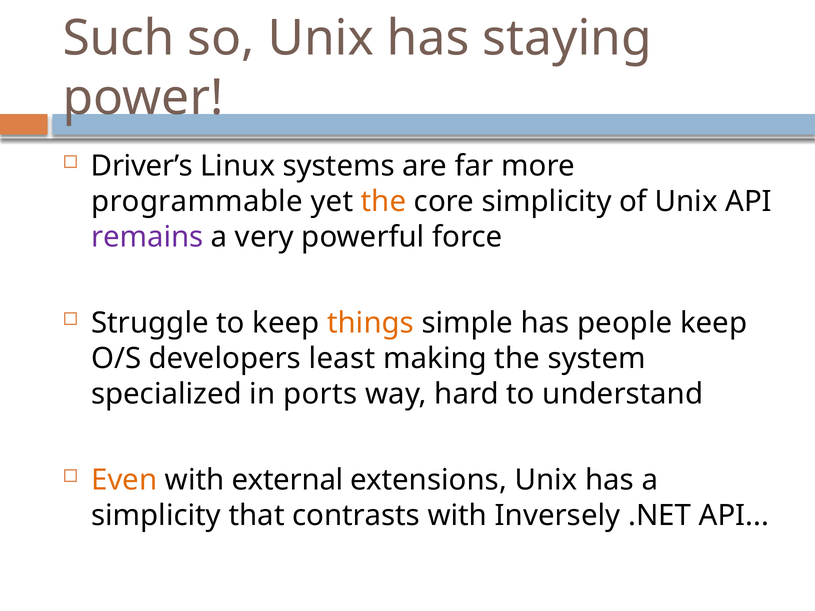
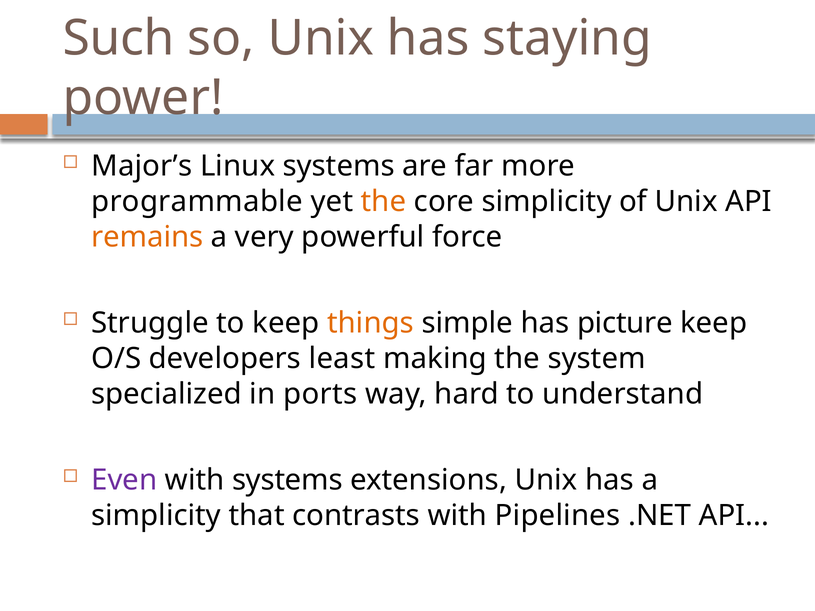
Driver’s: Driver’s -> Major’s
remains colour: purple -> orange
people: people -> picture
Even colour: orange -> purple
with external: external -> systems
Inversely: Inversely -> Pipelines
